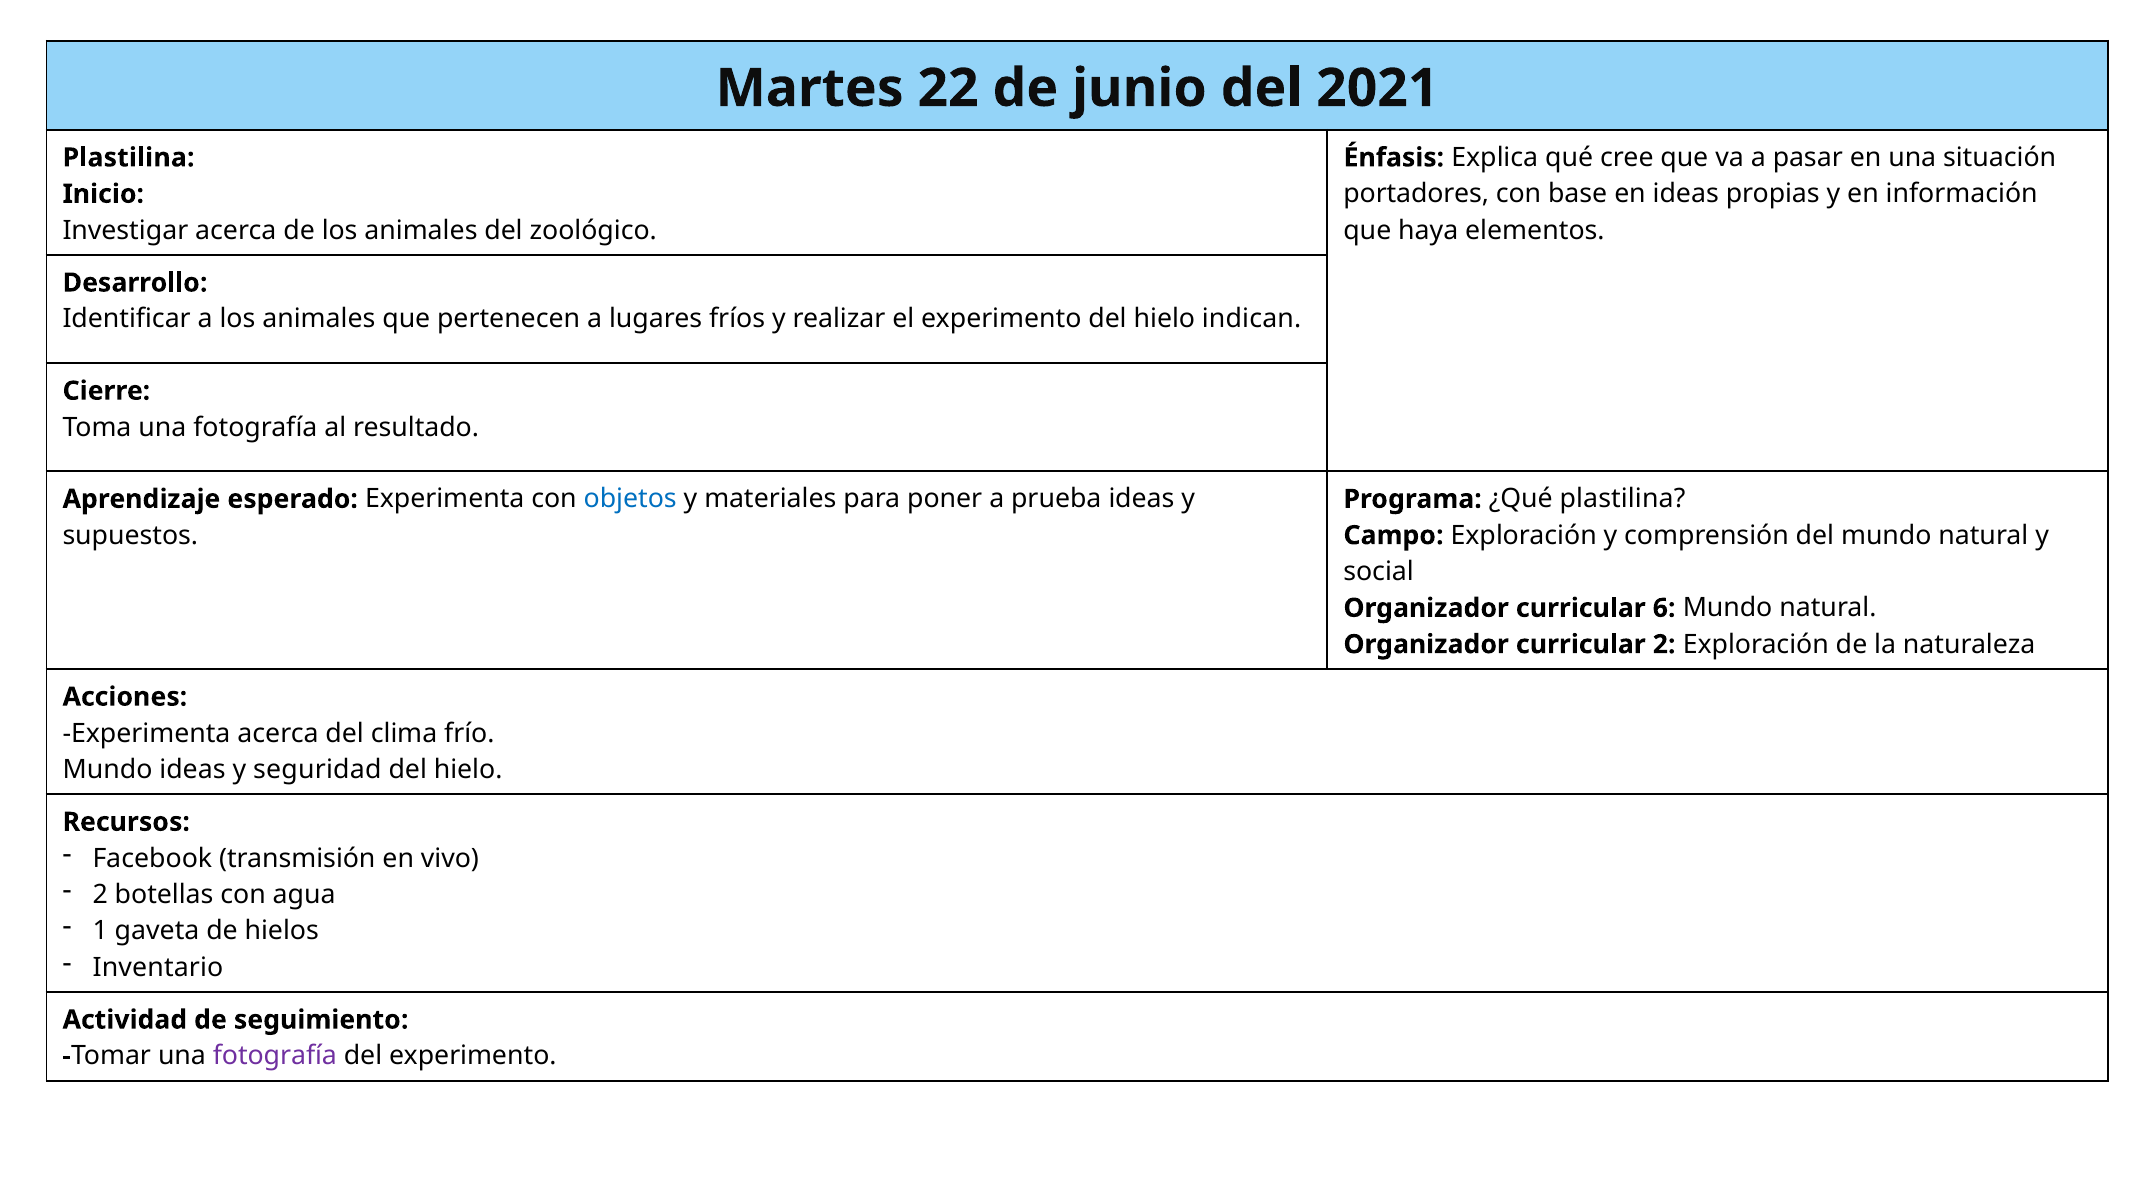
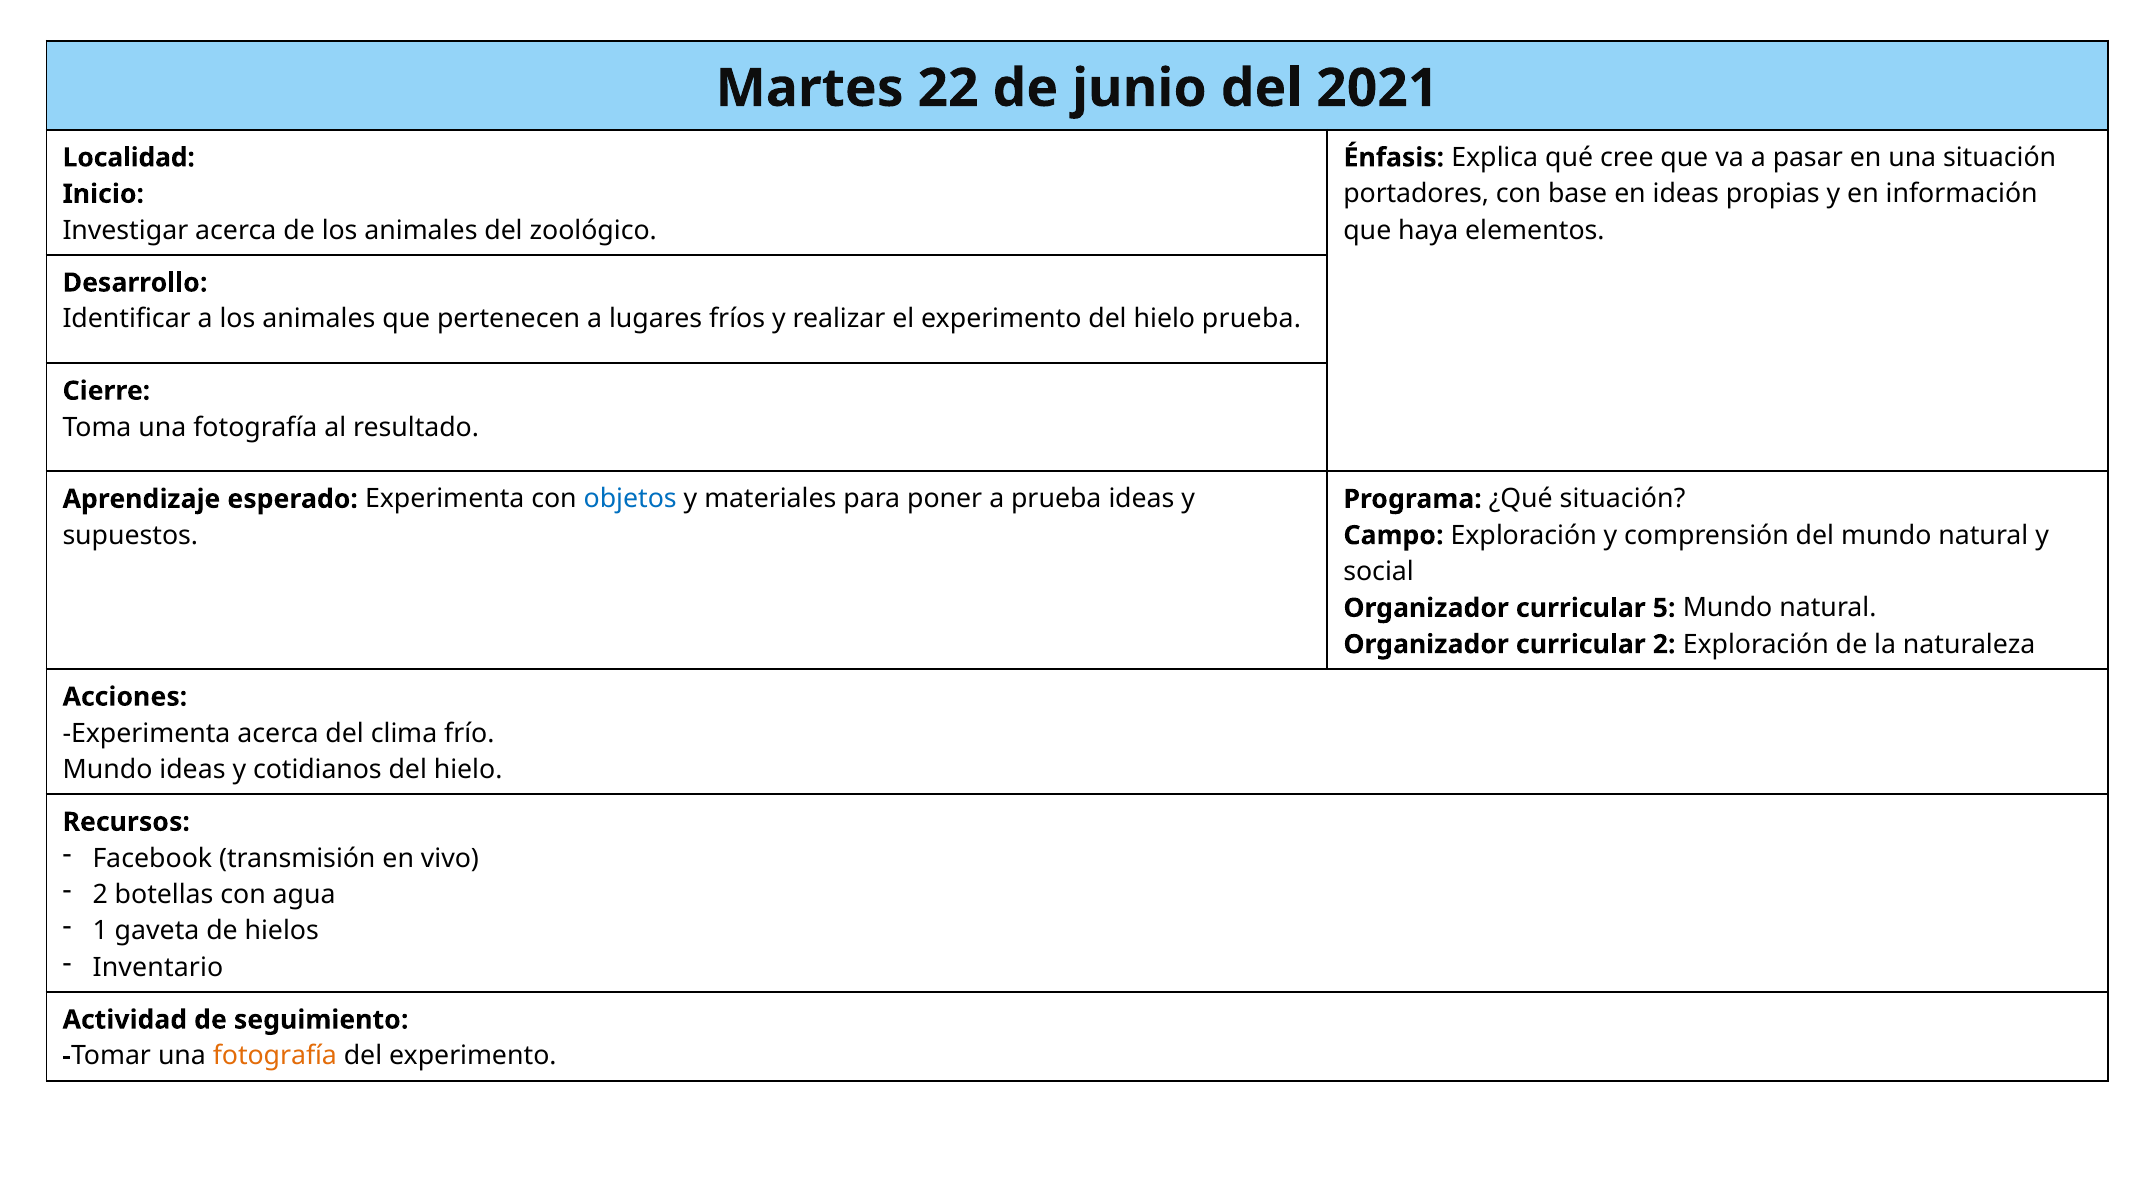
Plastilina at (129, 158): Plastilina -> Localidad
hielo indican: indican -> prueba
¿Qué plastilina: plastilina -> situación
6: 6 -> 5
seguridad: seguridad -> cotidianos
fotografía at (275, 1057) colour: purple -> orange
